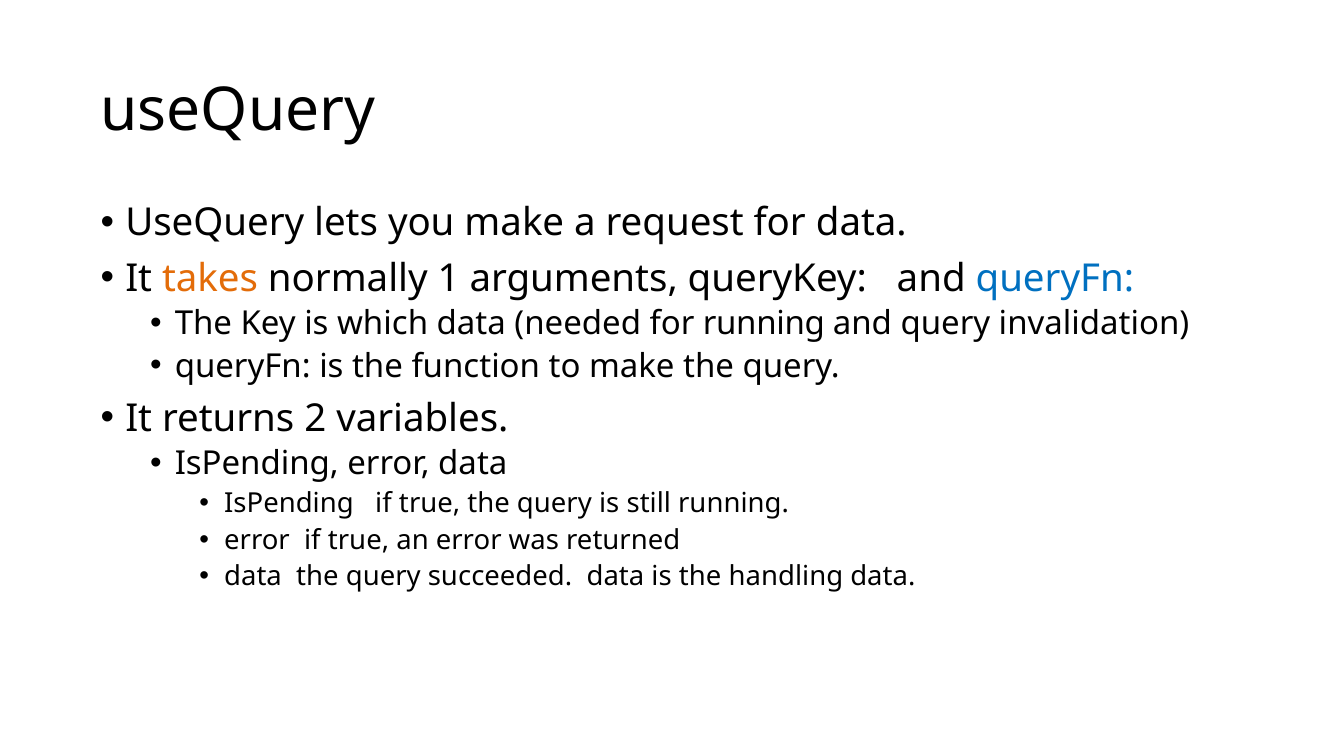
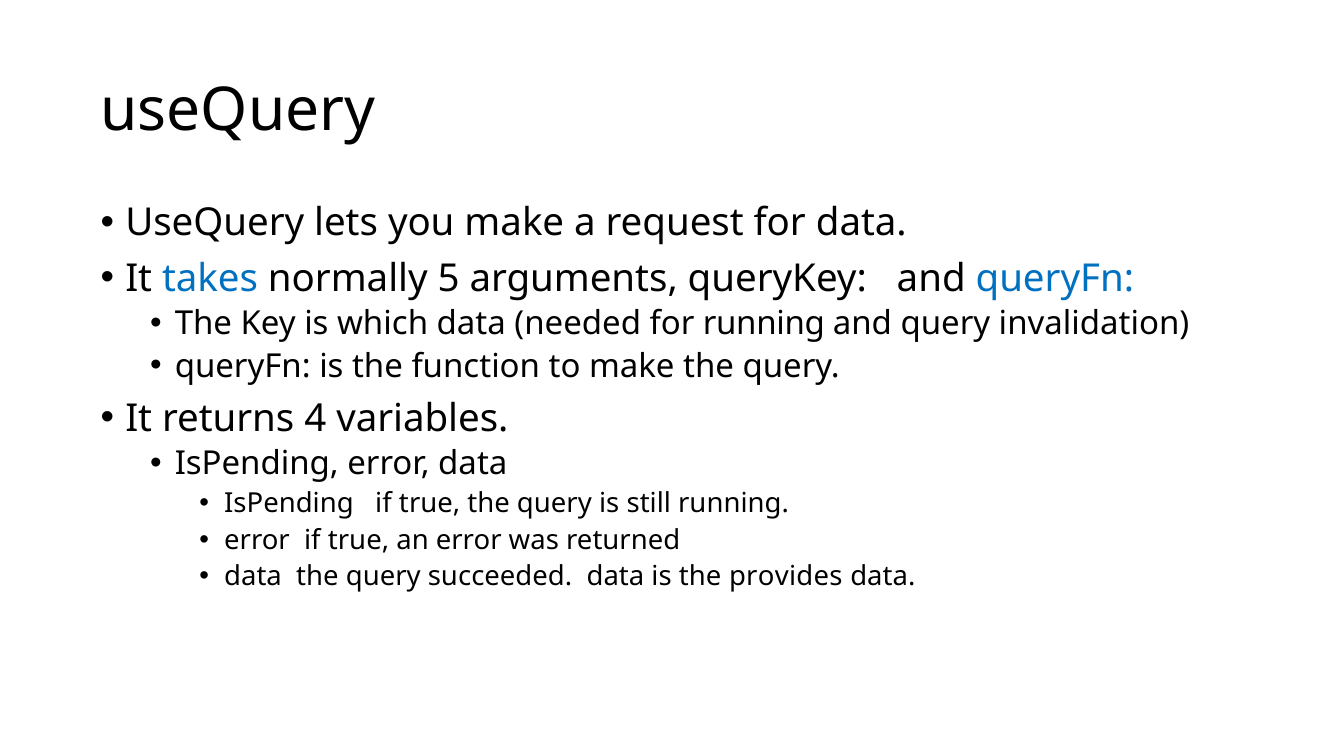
takes colour: orange -> blue
1: 1 -> 5
2: 2 -> 4
handling: handling -> provides
